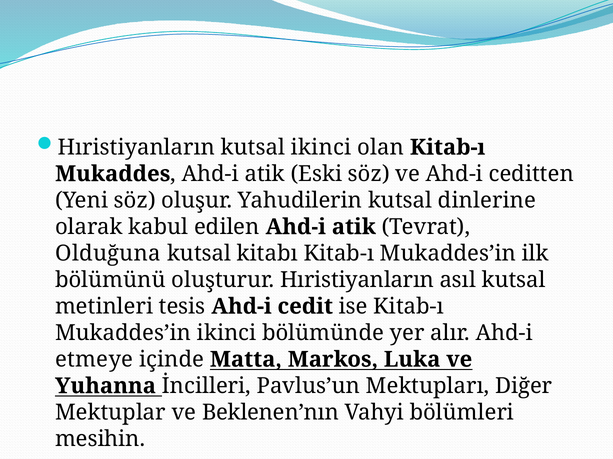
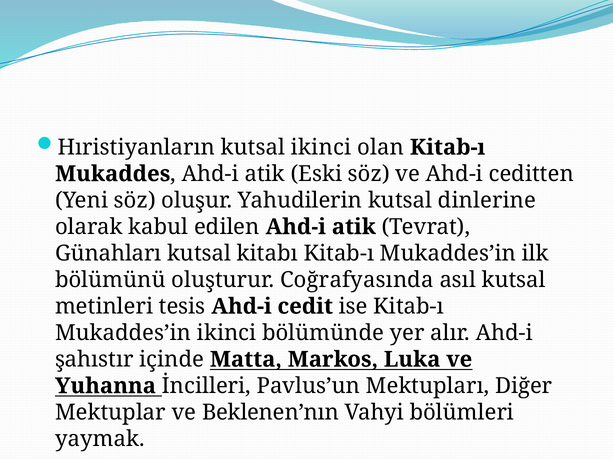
Olduğuna: Olduğuna -> Günahları
oluşturur Hıristiyanların: Hıristiyanların -> Coğrafyasında
etmeye: etmeye -> şahıstır
mesihin: mesihin -> yaymak
